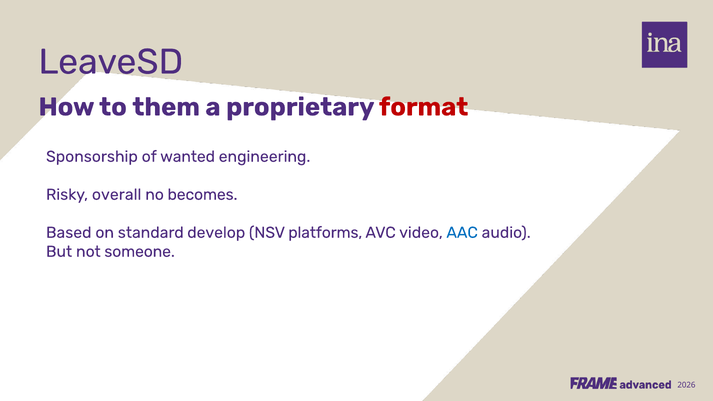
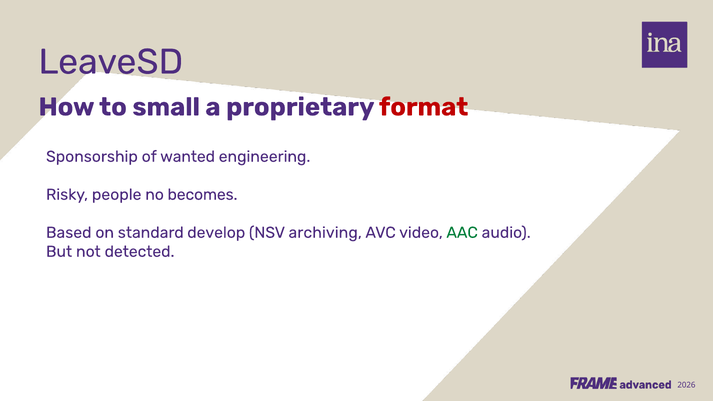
them: them -> small
overall: overall -> people
platforms: platforms -> archiving
AAC colour: blue -> green
someone: someone -> detected
